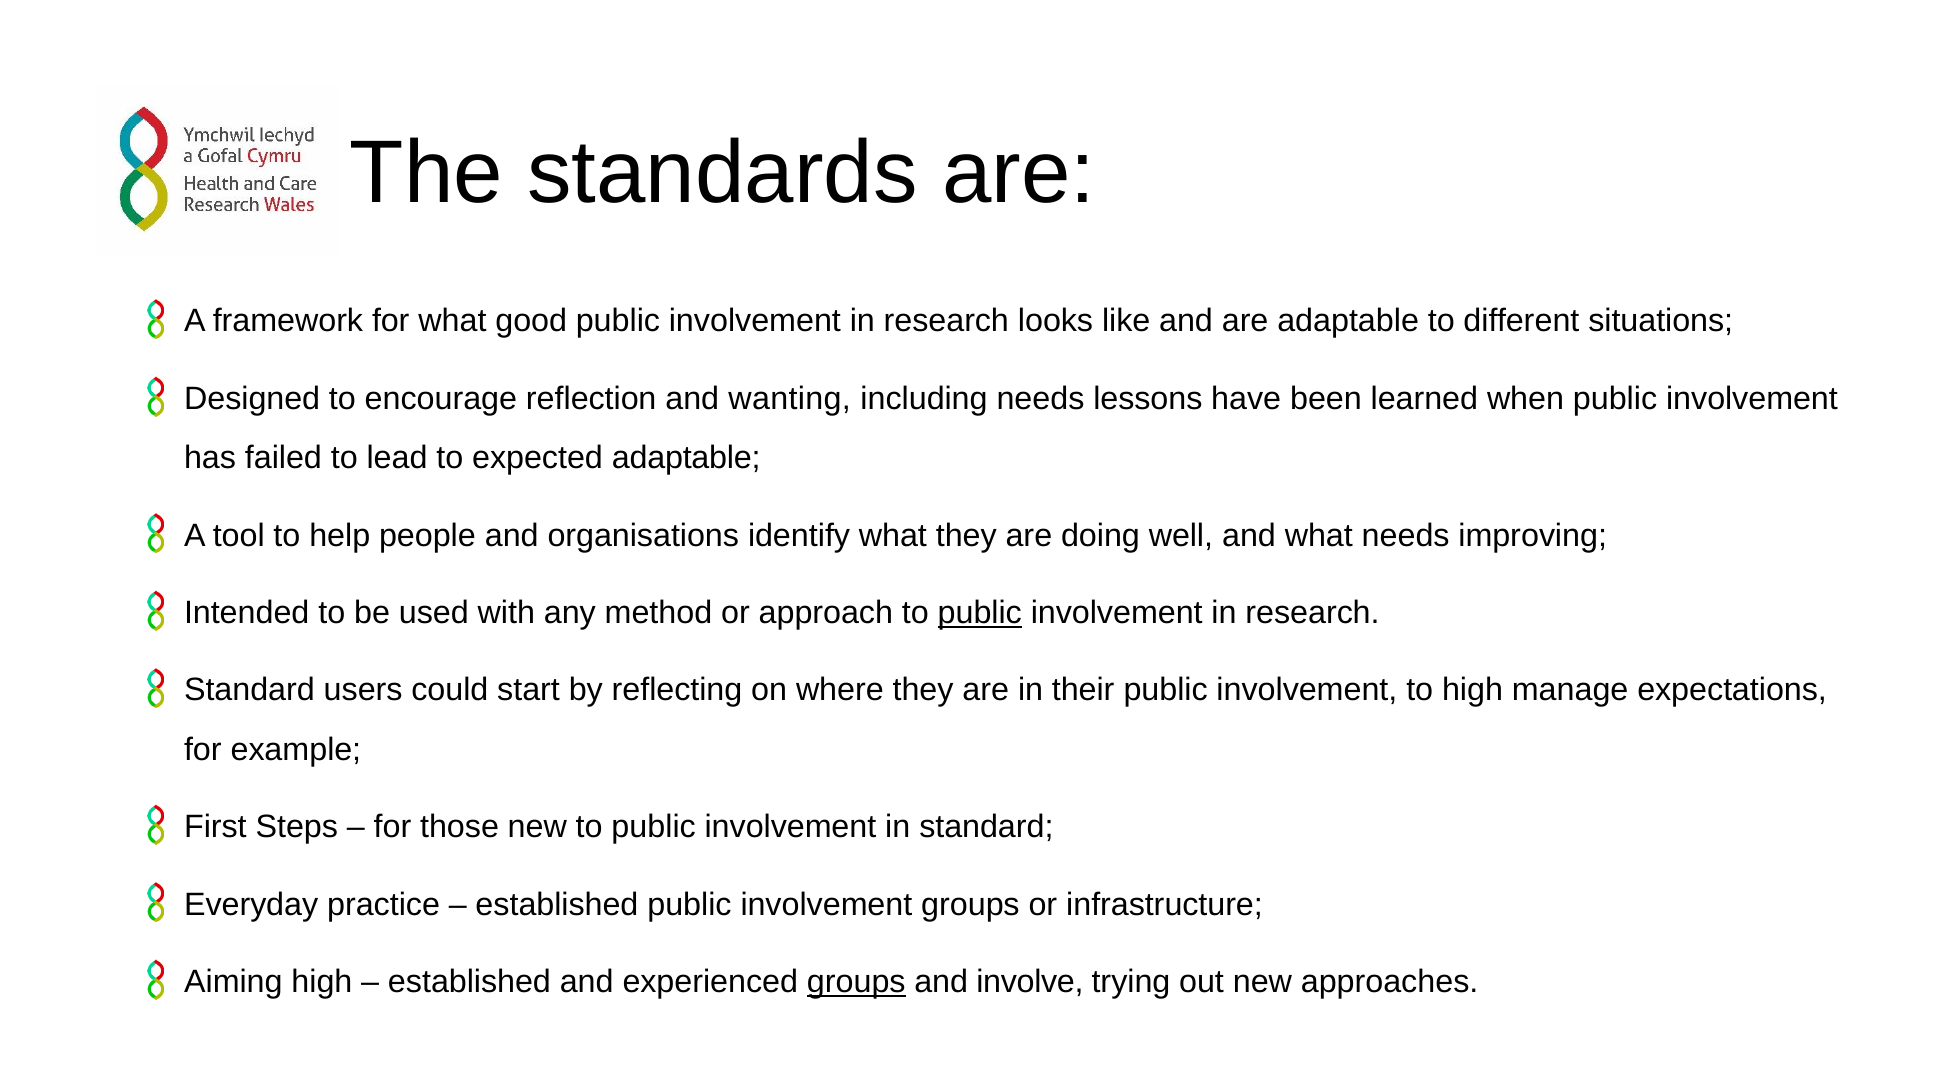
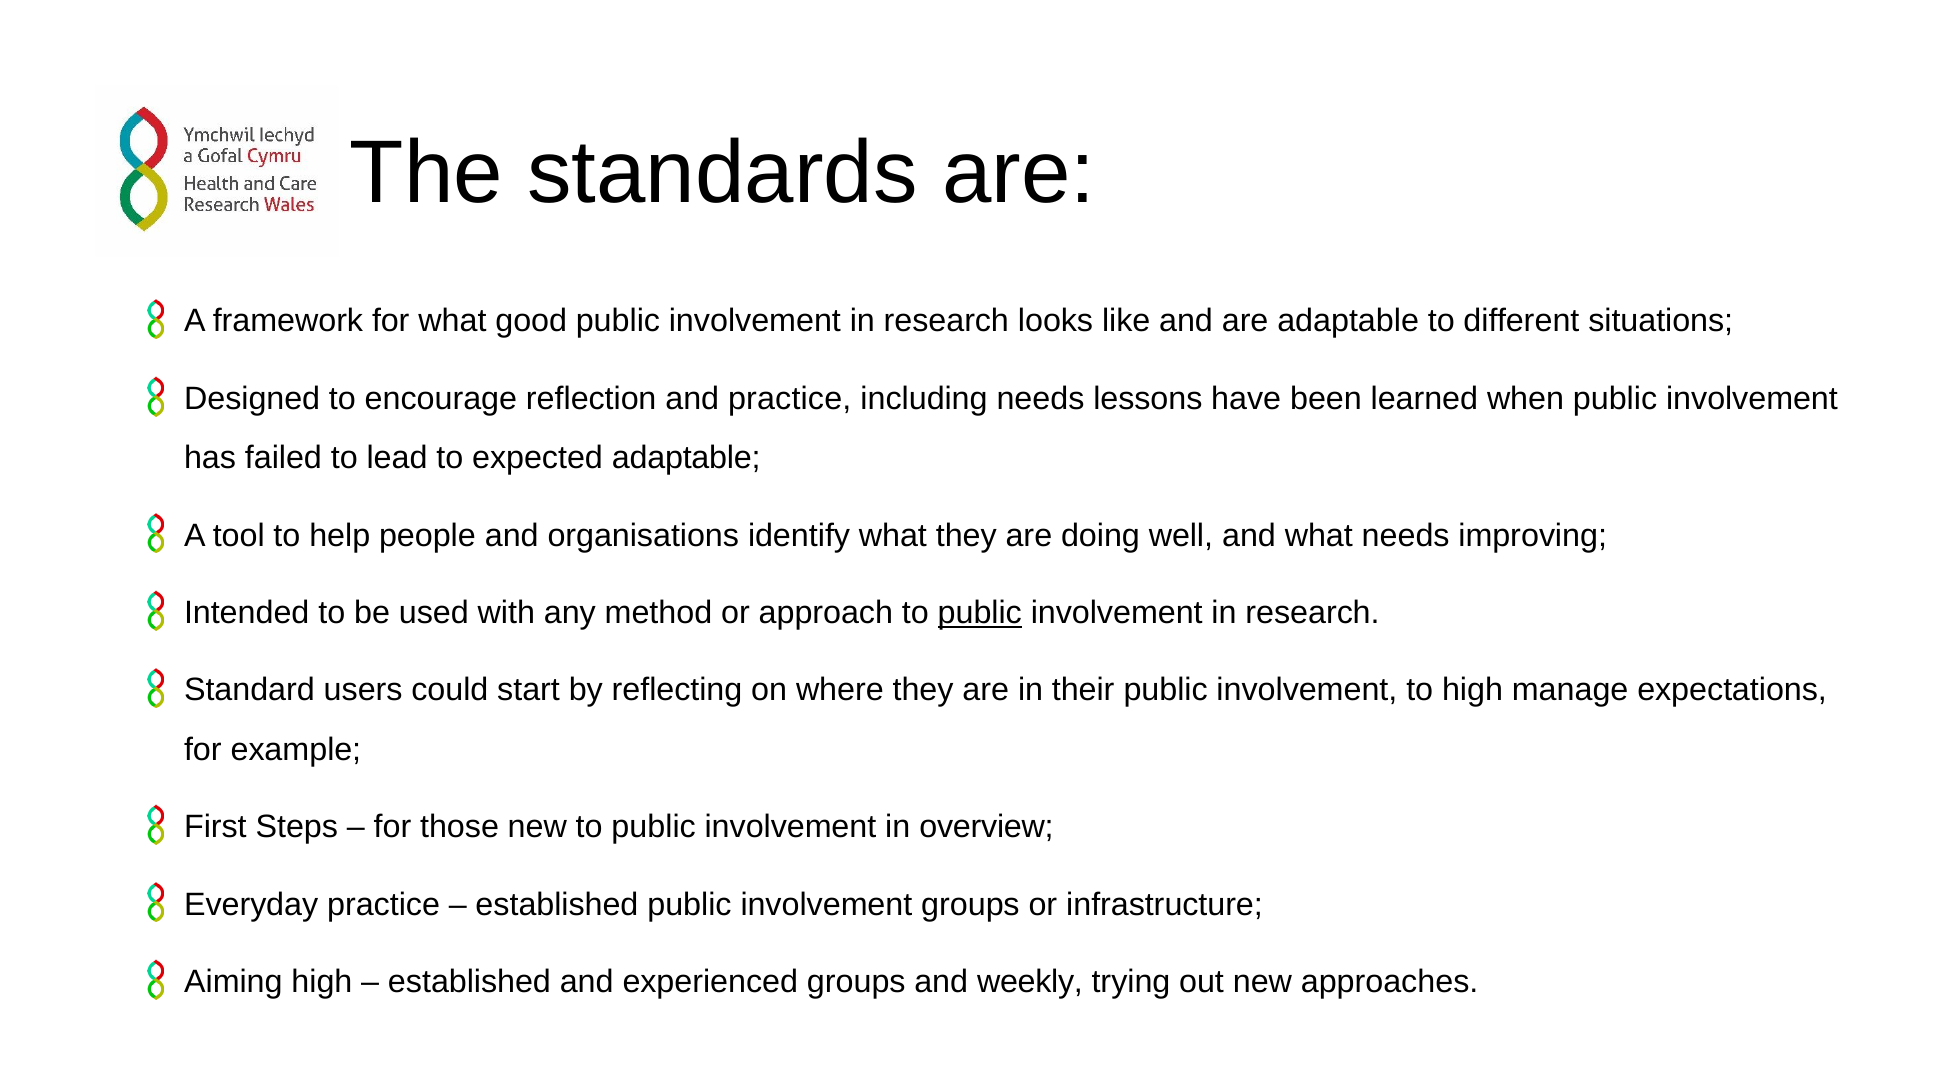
and wanting: wanting -> practice
in standard: standard -> overview
groups at (856, 981) underline: present -> none
involve: involve -> weekly
